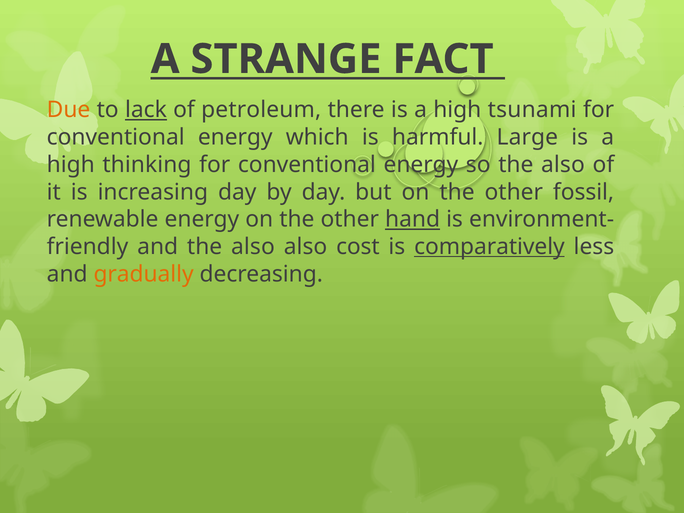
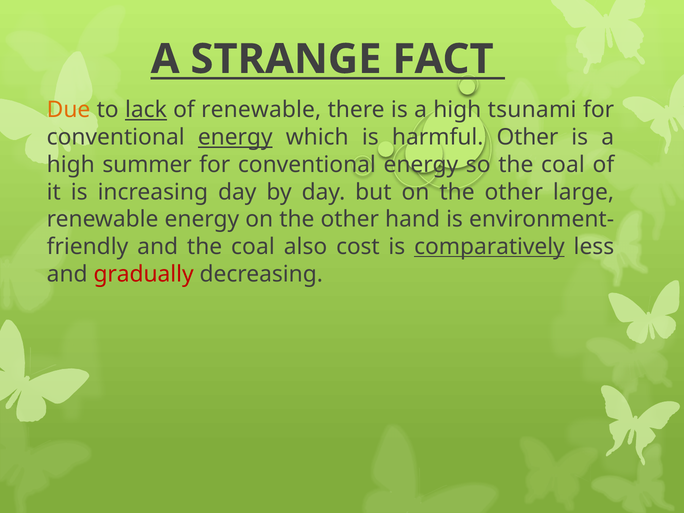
of petroleum: petroleum -> renewable
energy at (235, 137) underline: none -> present
harmful Large: Large -> Other
thinking: thinking -> summer
so the also: also -> coal
fossil: fossil -> large
hand underline: present -> none
and the also: also -> coal
gradually colour: orange -> red
